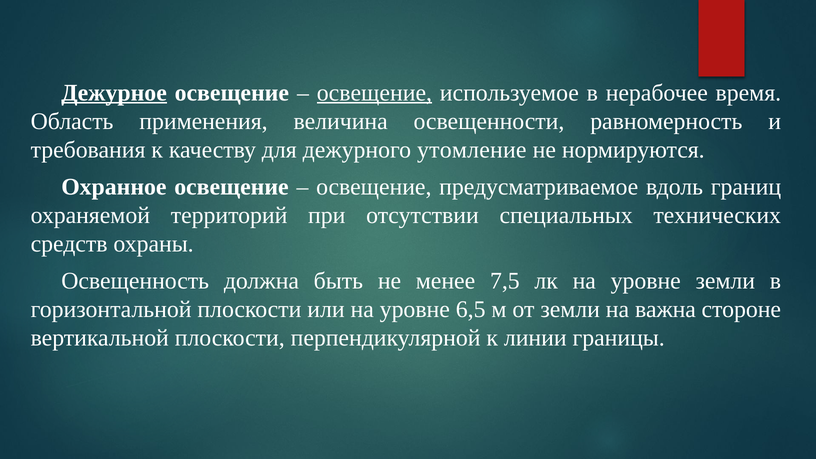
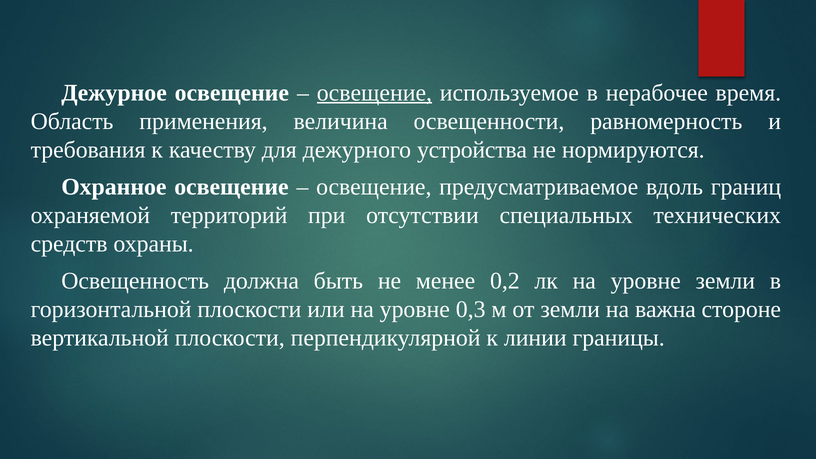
Дежурное underline: present -> none
утомление: утомление -> устройства
7,5: 7,5 -> 0,2
6,5: 6,5 -> 0,3
